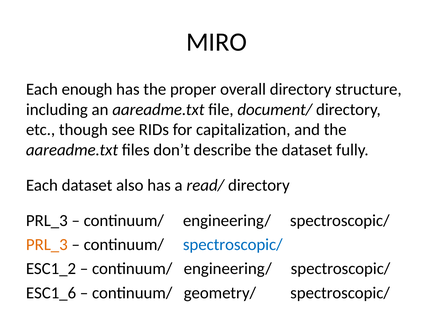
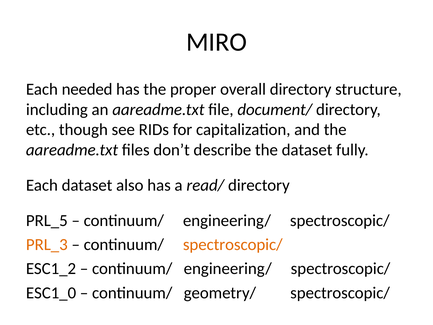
enough: enough -> needed
PRL_3 at (47, 220): PRL_3 -> PRL_5
spectroscopic/ at (233, 244) colour: blue -> orange
ESC1_6: ESC1_6 -> ESC1_0
